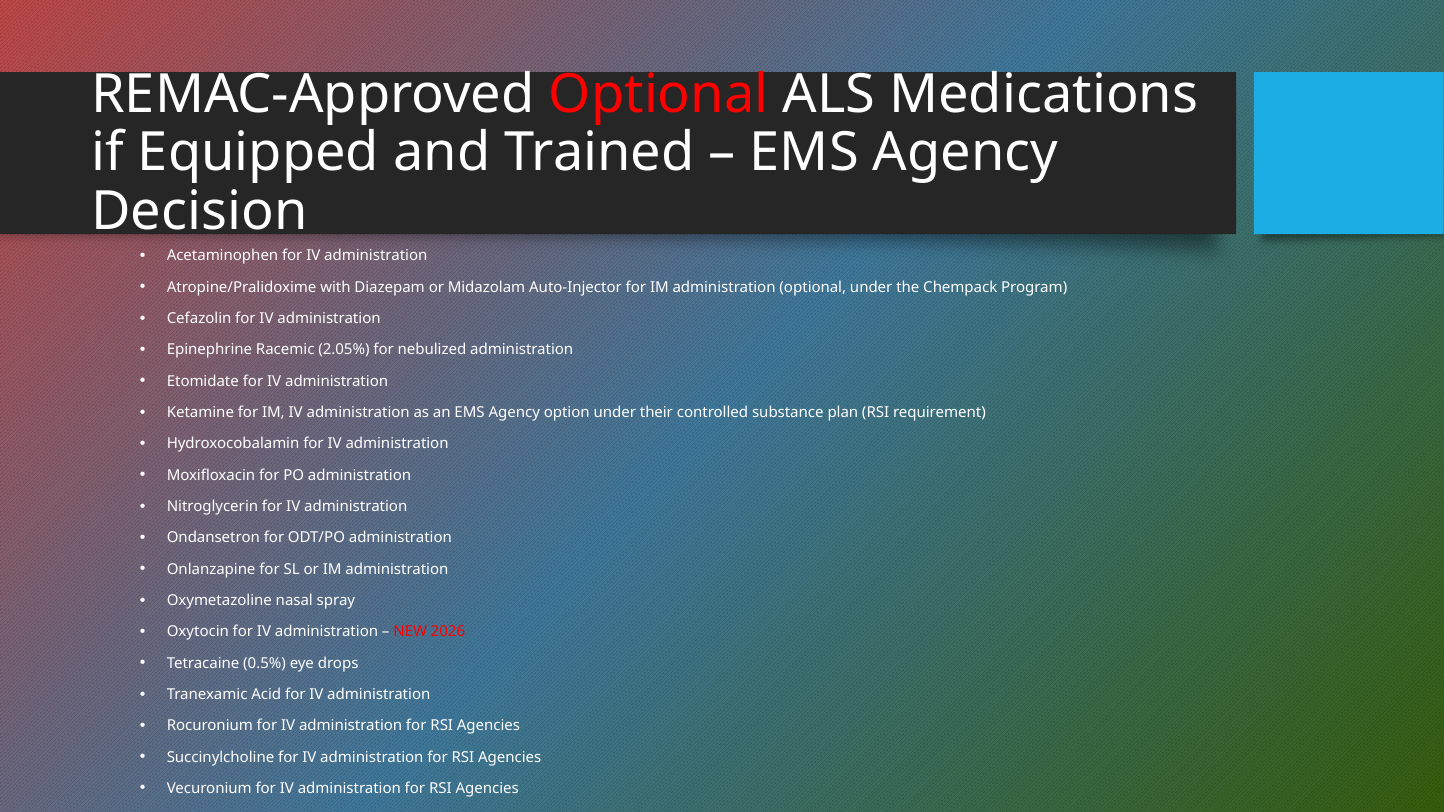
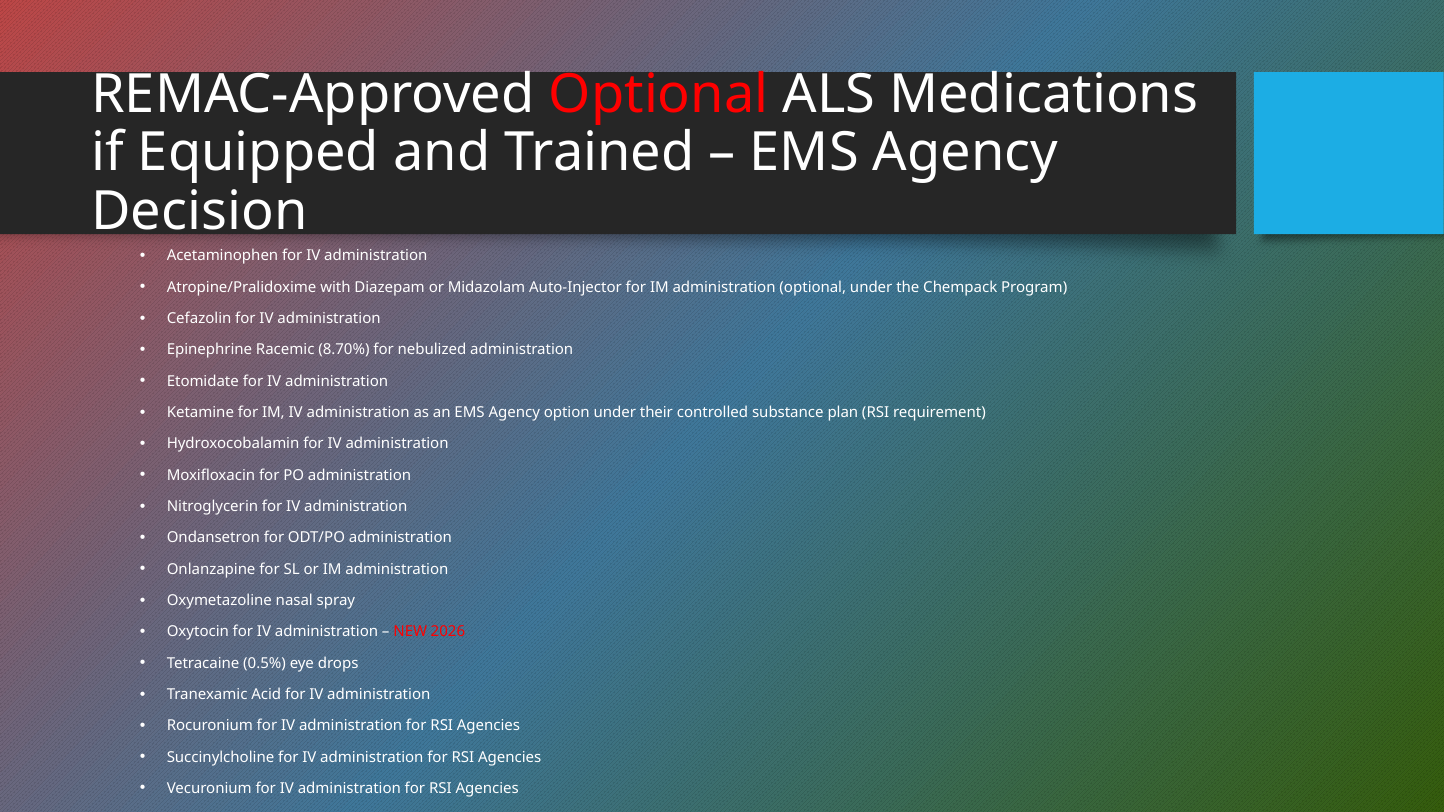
2.05%: 2.05% -> 8.70%
